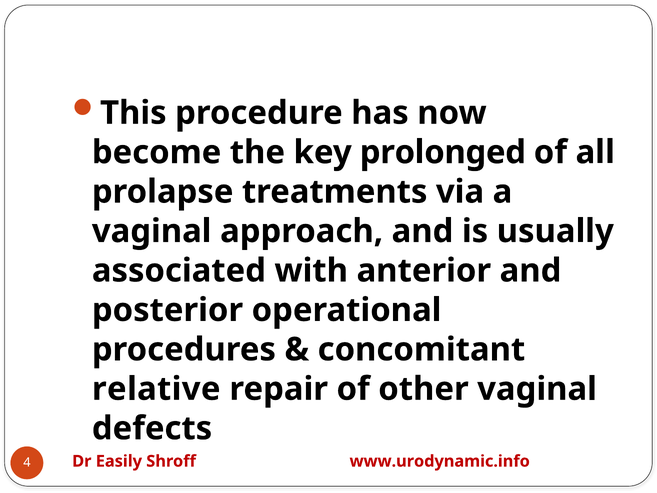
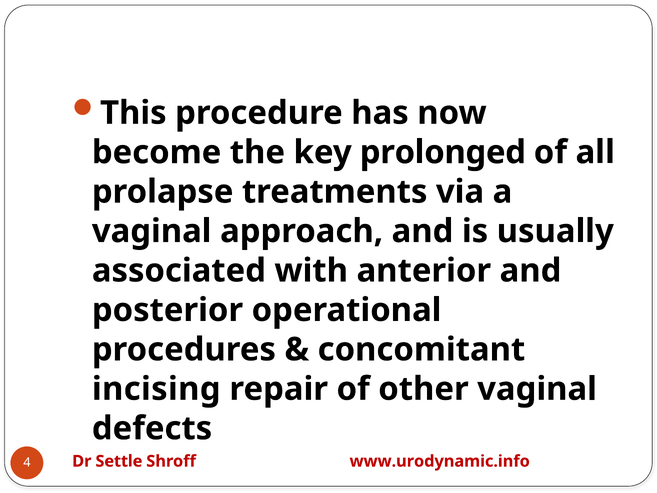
relative: relative -> incising
Easily: Easily -> Settle
